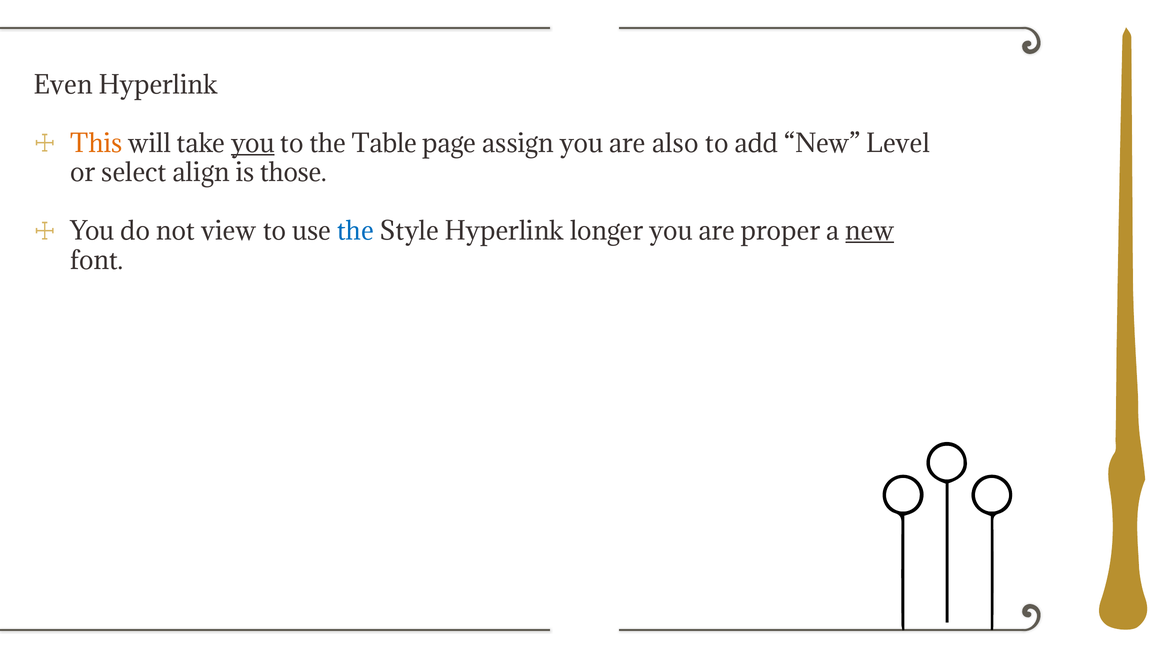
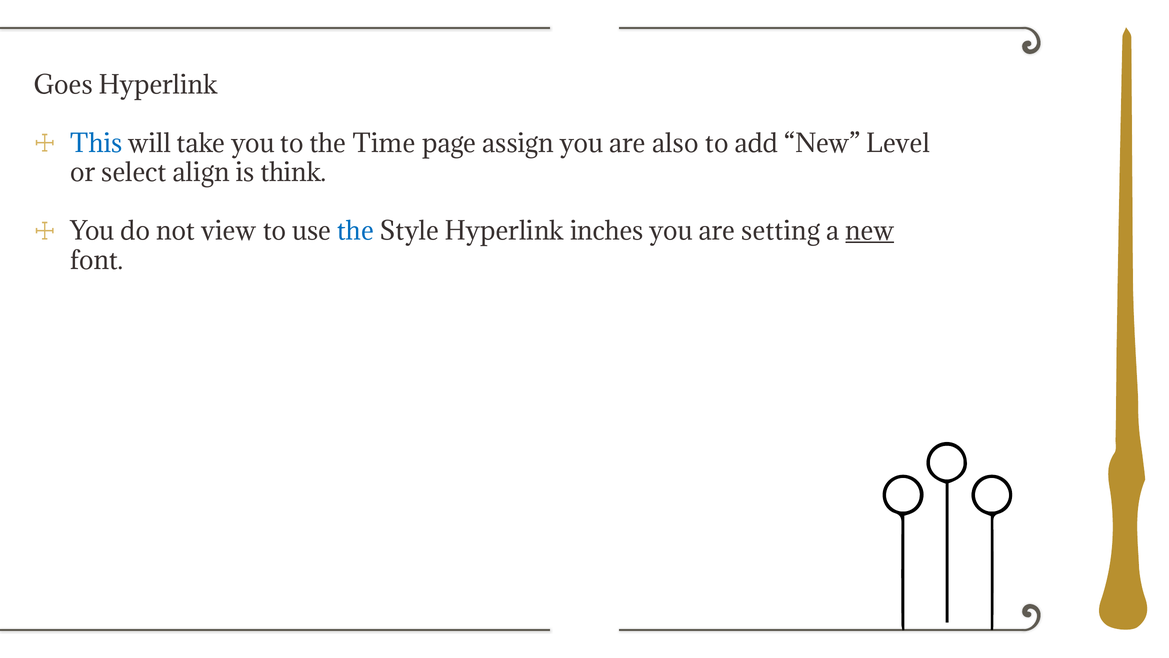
Even: Even -> Goes
This colour: orange -> blue
you at (253, 144) underline: present -> none
Table: Table -> Time
those: those -> think
longer: longer -> inches
proper: proper -> setting
